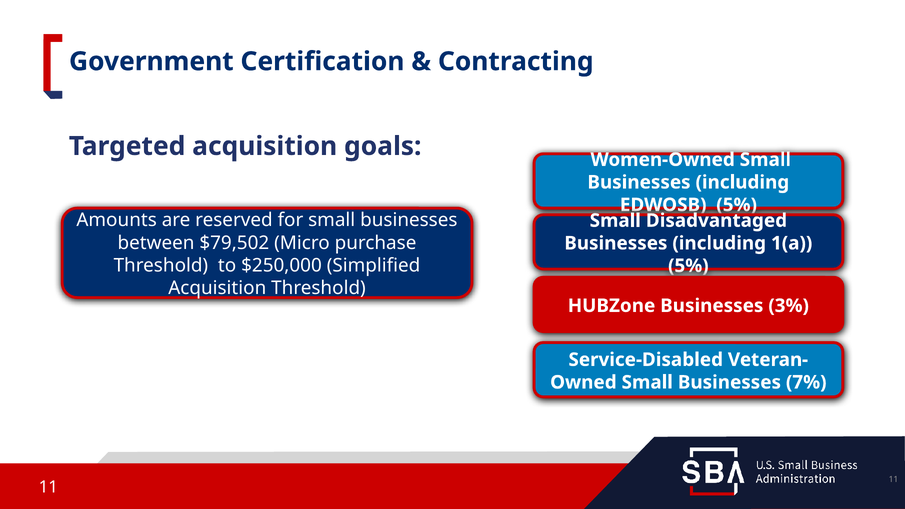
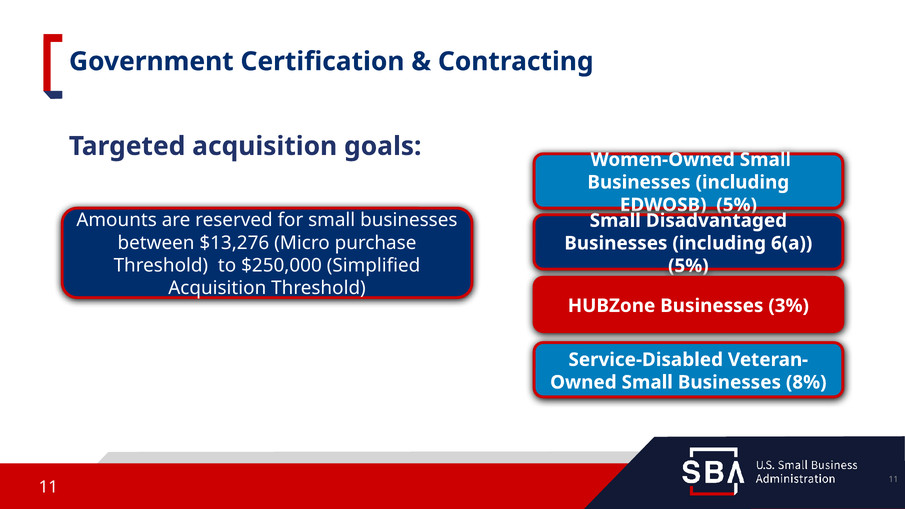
$79,502: $79,502 -> $13,276
1(a: 1(a -> 6(a
7%: 7% -> 8%
